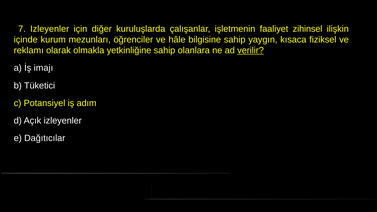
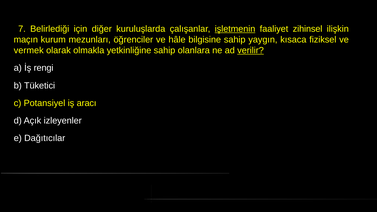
7 Izleyenler: Izleyenler -> Belirlediği
işletmenin underline: none -> present
içinde: içinde -> maçın
reklamı: reklamı -> vermek
imajı: imajı -> rengi
adım: adım -> aracı
